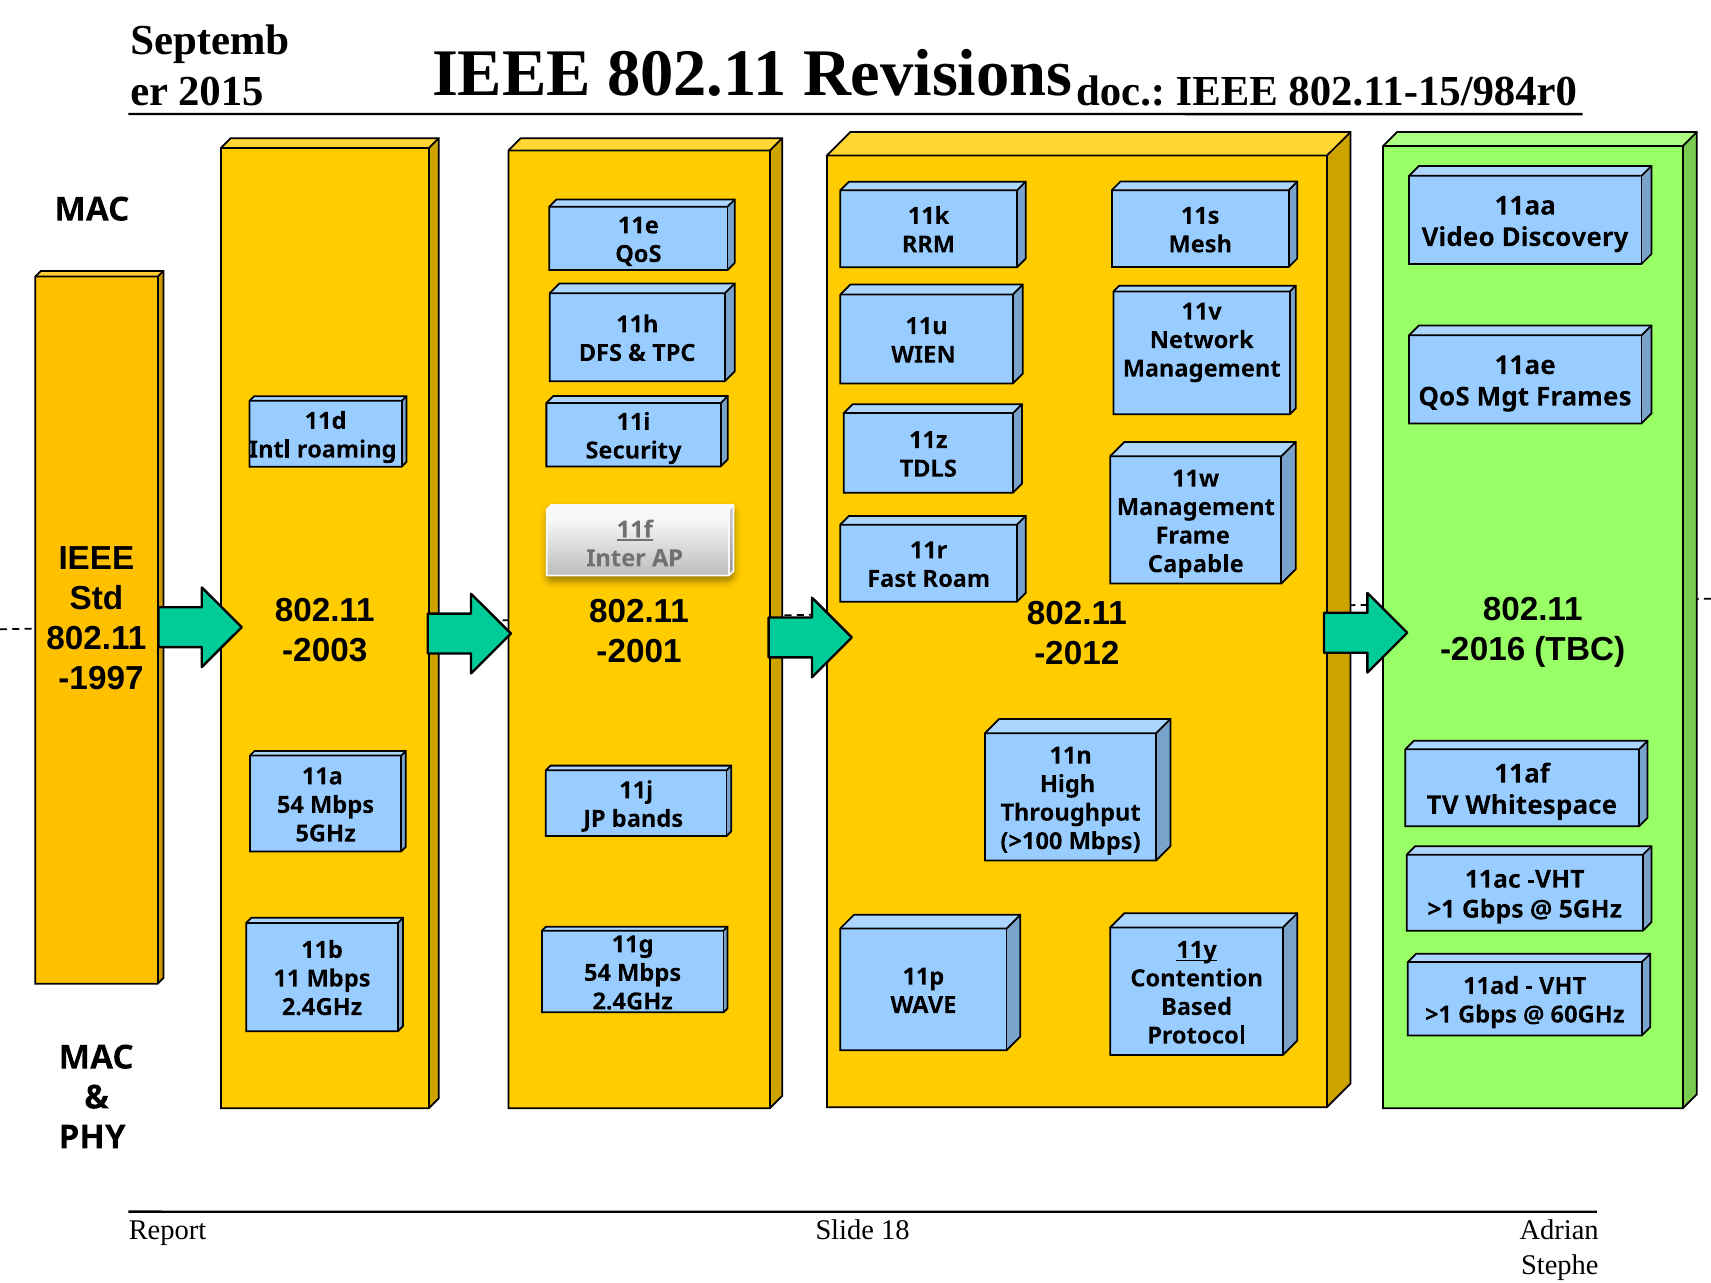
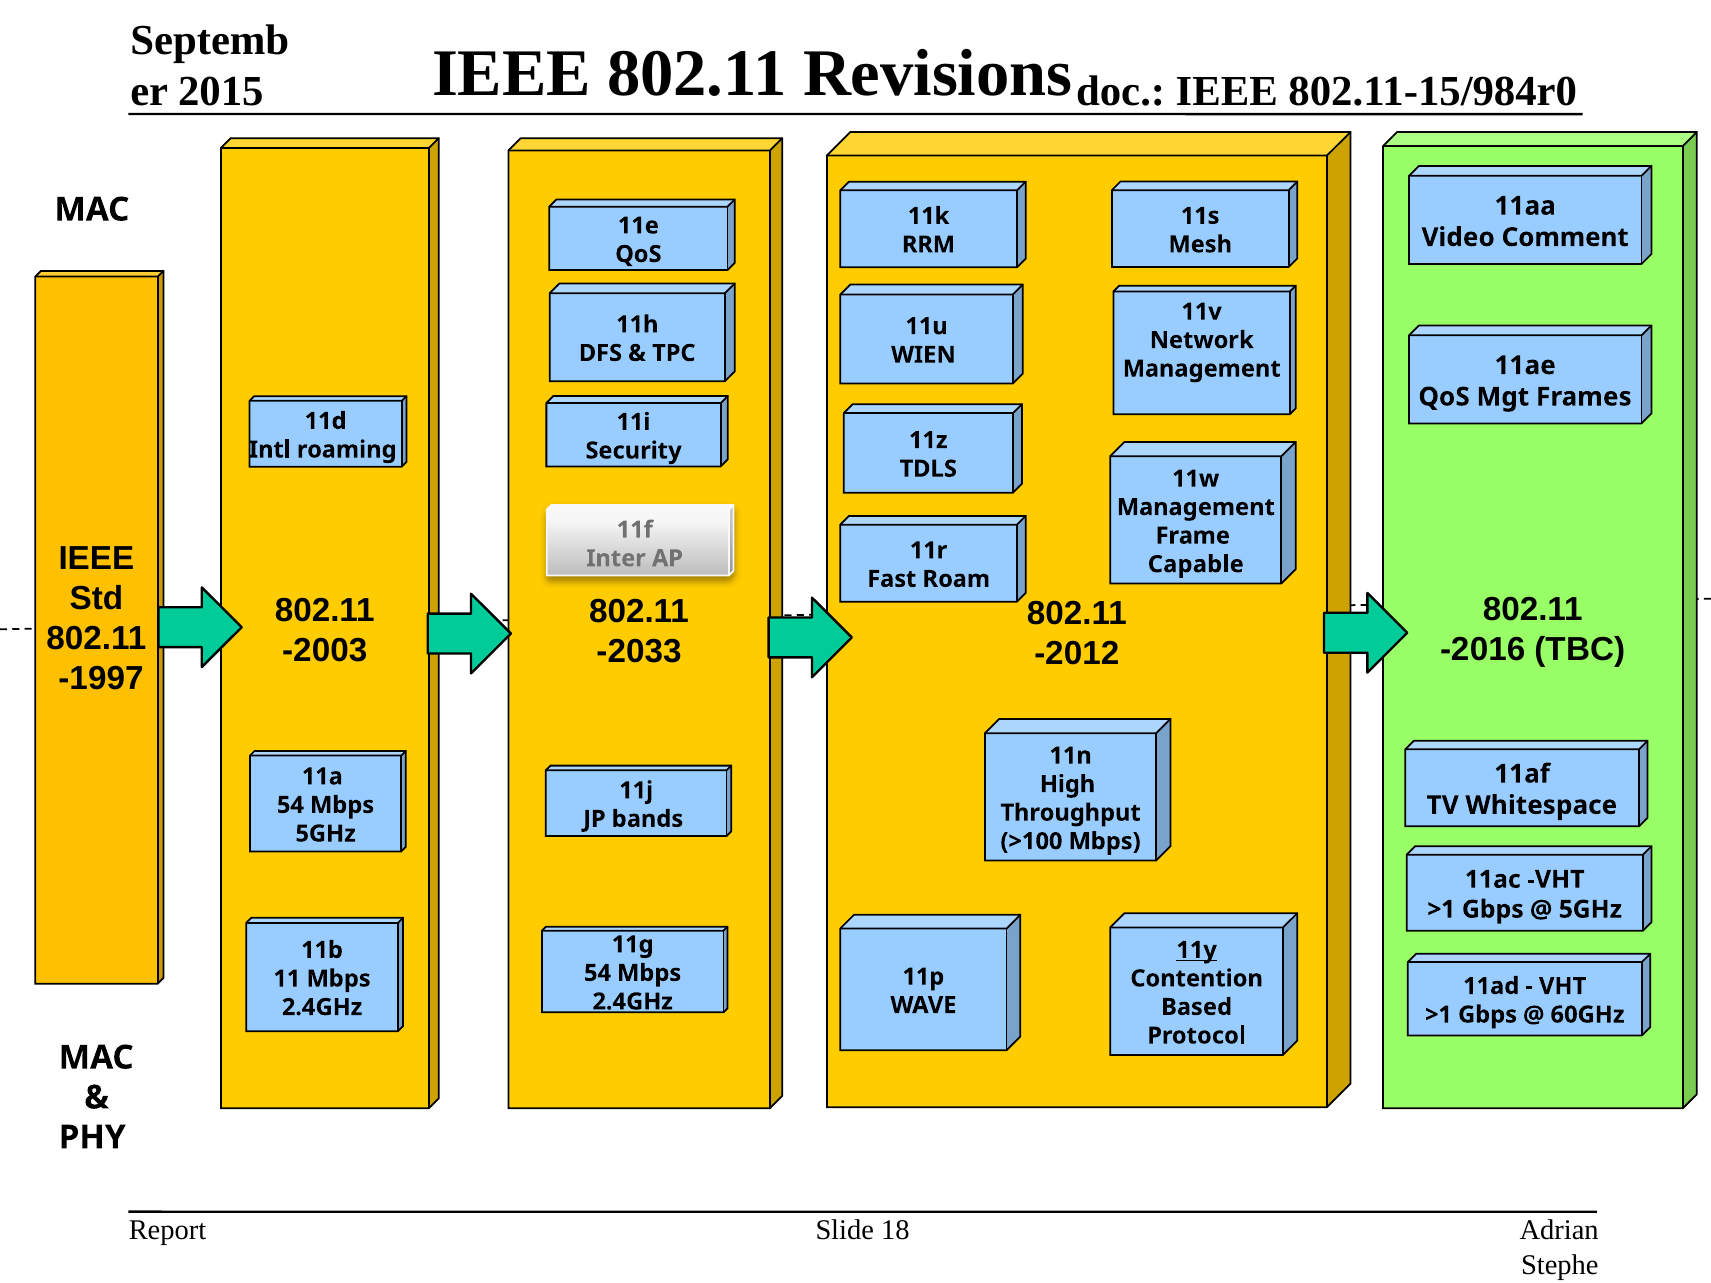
Discovery: Discovery -> Comment
11f underline: present -> none
-2001: -2001 -> -2033
